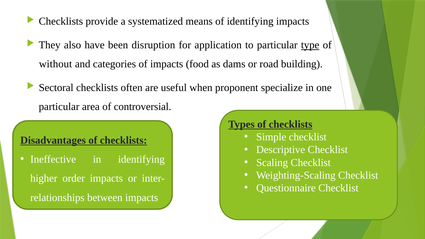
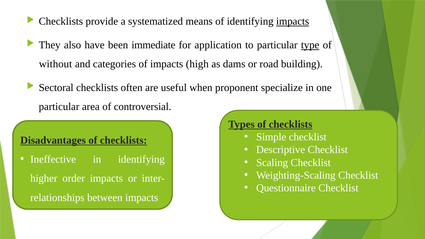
impacts at (293, 21) underline: none -> present
disruption: disruption -> immediate
food: food -> high
